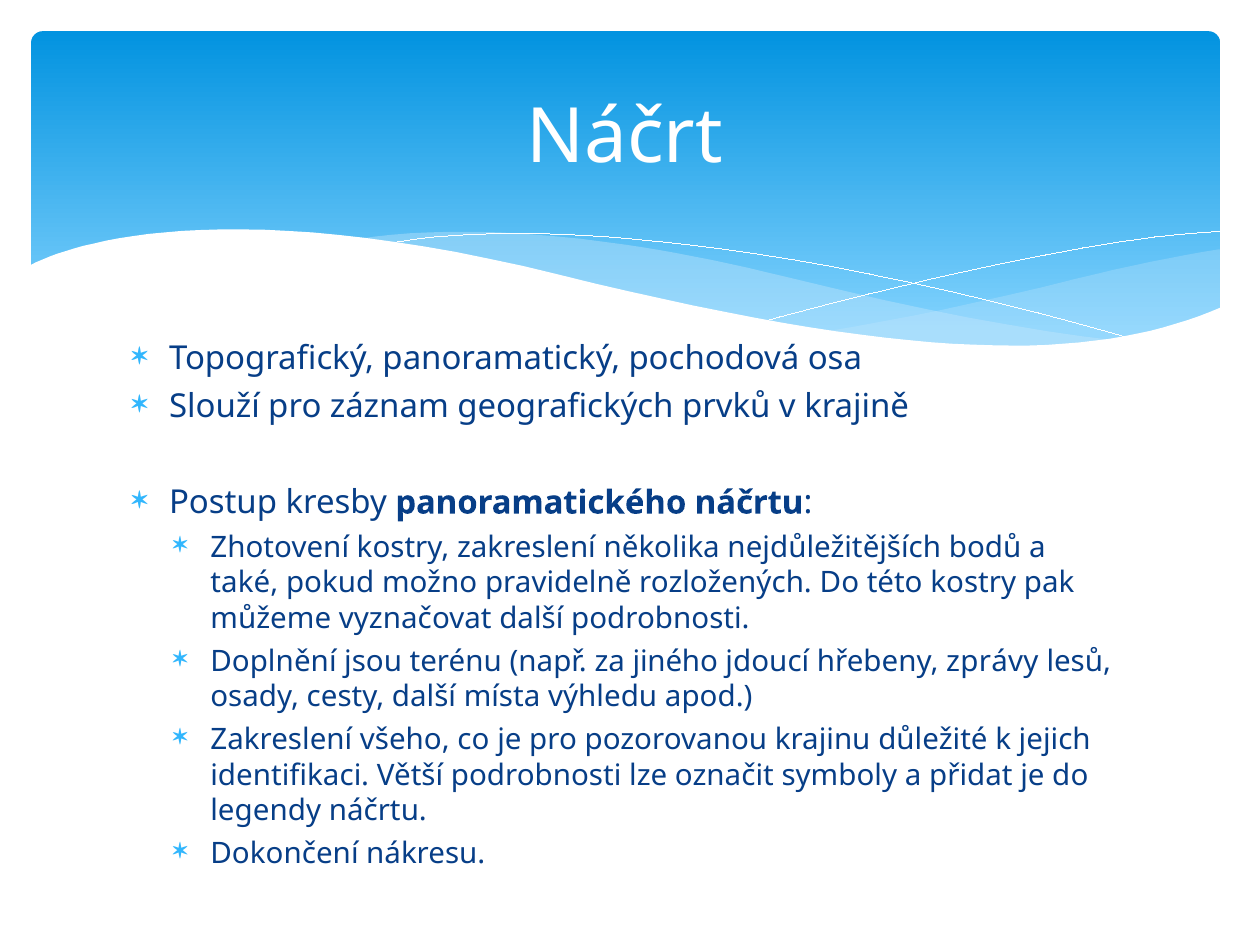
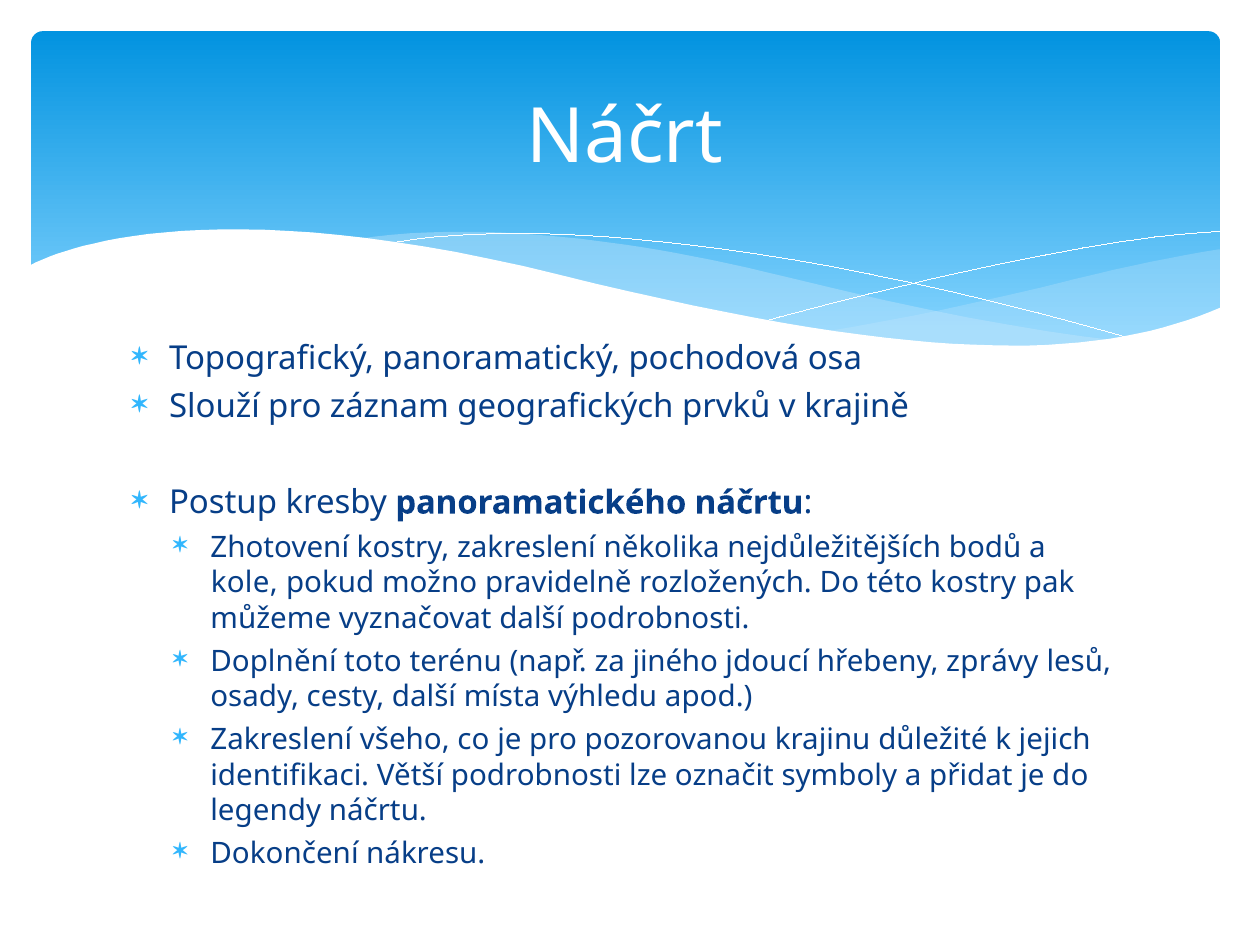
také: také -> kole
jsou: jsou -> toto
